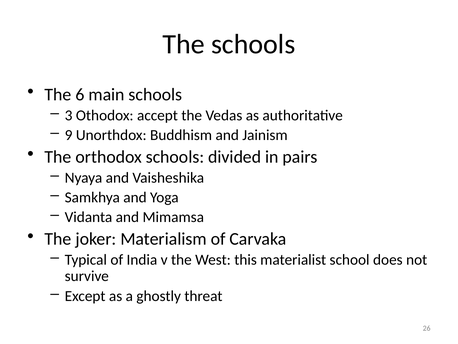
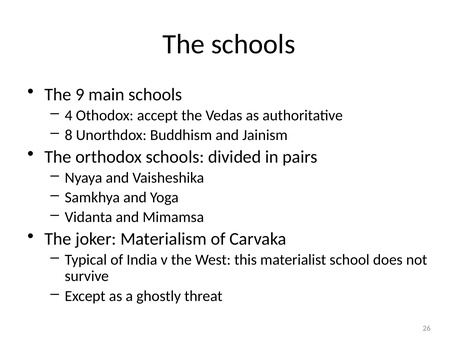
6: 6 -> 9
3: 3 -> 4
9: 9 -> 8
